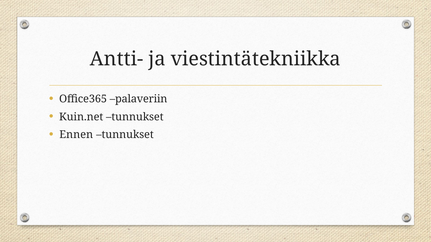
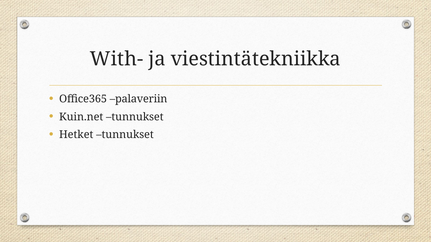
Antti-: Antti- -> With-
Ennen: Ennen -> Hetket
